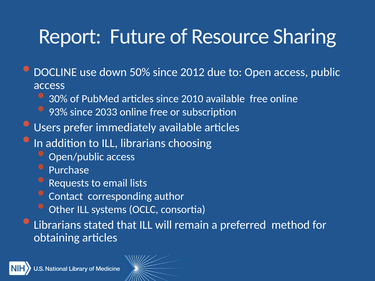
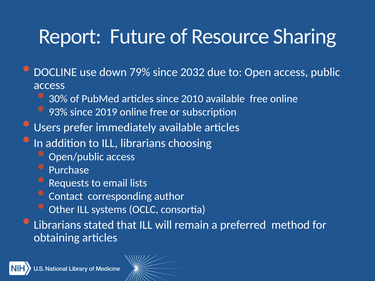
50%: 50% -> 79%
2012: 2012 -> 2032
2033: 2033 -> 2019
